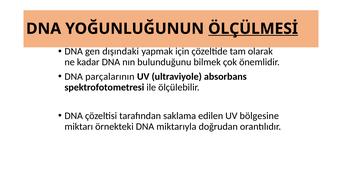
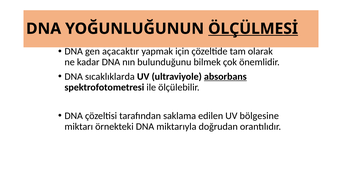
dışındaki: dışındaki -> açacaktır
parçalarının: parçalarının -> sıcaklıklarda
absorbans underline: none -> present
